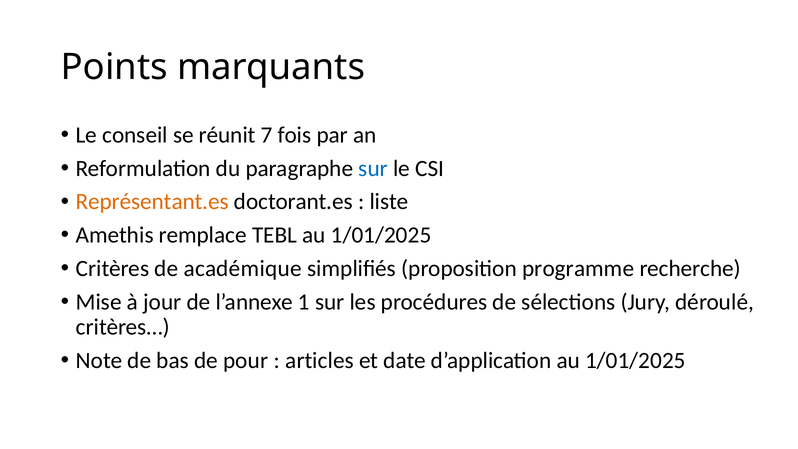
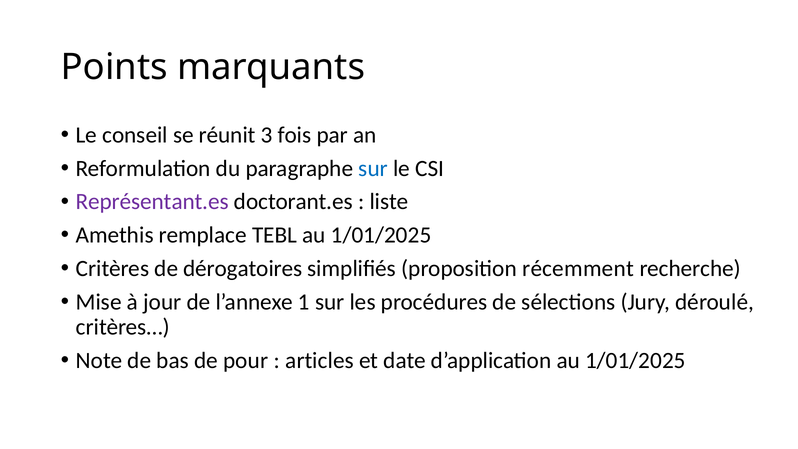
7: 7 -> 3
Représentant.es colour: orange -> purple
académique: académique -> dérogatoires
programme: programme -> récemment
